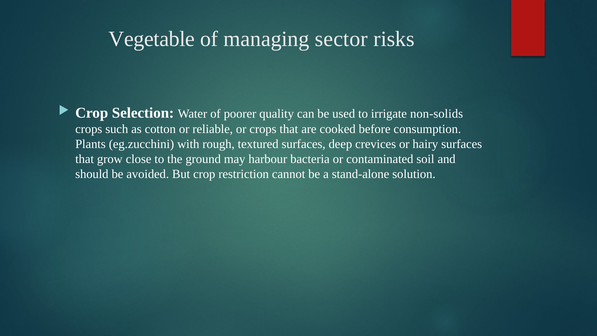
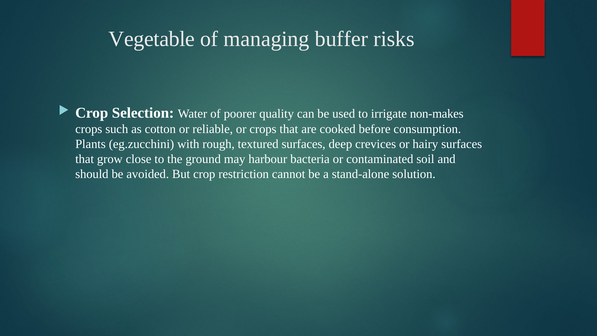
sector: sector -> buffer
non-solids: non-solids -> non-makes
